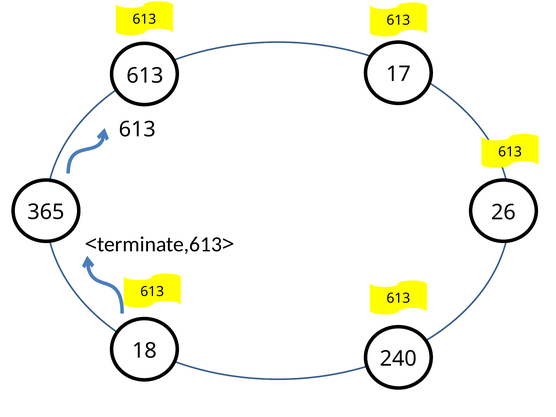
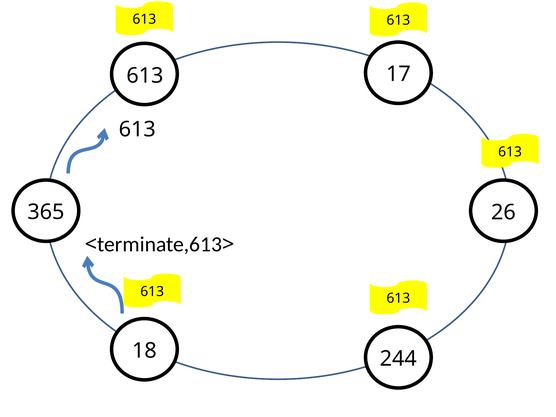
240: 240 -> 244
